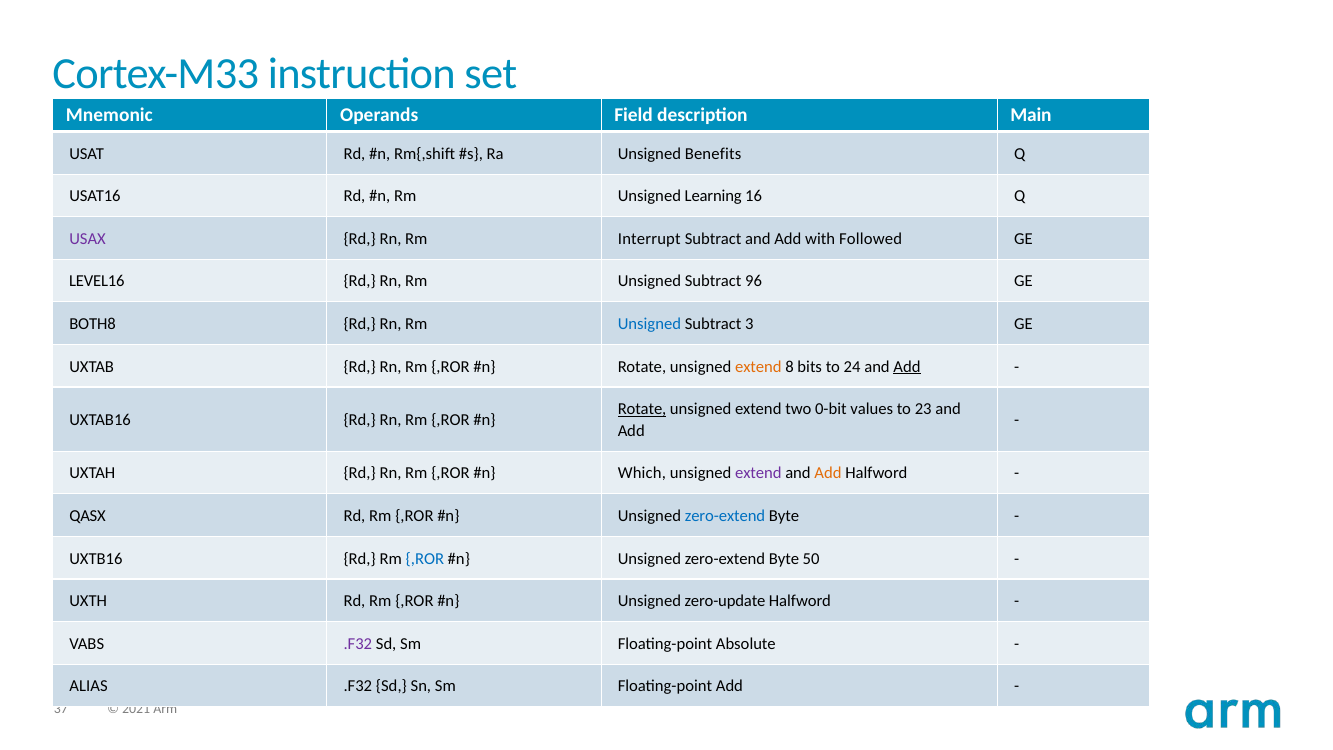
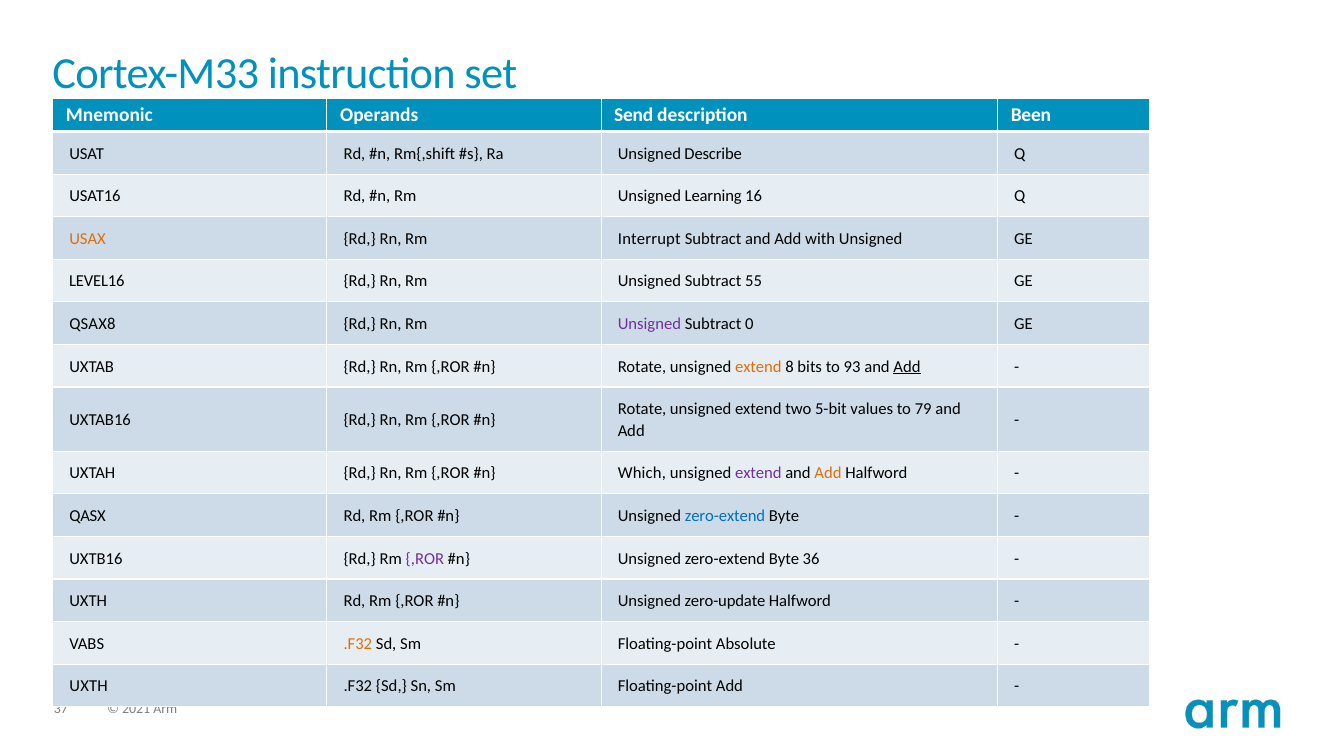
Field: Field -> Send
Main: Main -> Been
Benefits: Benefits -> Describe
USAX colour: purple -> orange
with Followed: Followed -> Unsigned
96: 96 -> 55
BOTH8: BOTH8 -> QSAX8
Unsigned at (649, 324) colour: blue -> purple
3: 3 -> 0
24: 24 -> 93
Rotate at (642, 409) underline: present -> none
0-bit: 0-bit -> 5-bit
23: 23 -> 79
,ROR at (425, 558) colour: blue -> purple
50: 50 -> 36
.F32 at (358, 644) colour: purple -> orange
ALIAS at (89, 686): ALIAS -> UXTH
